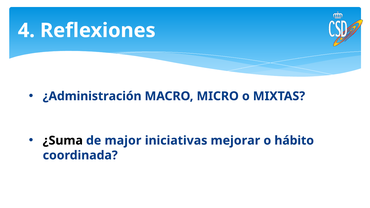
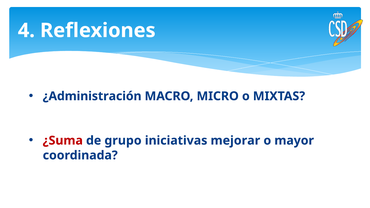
¿Suma colour: black -> red
major: major -> grupo
hábito: hábito -> mayor
